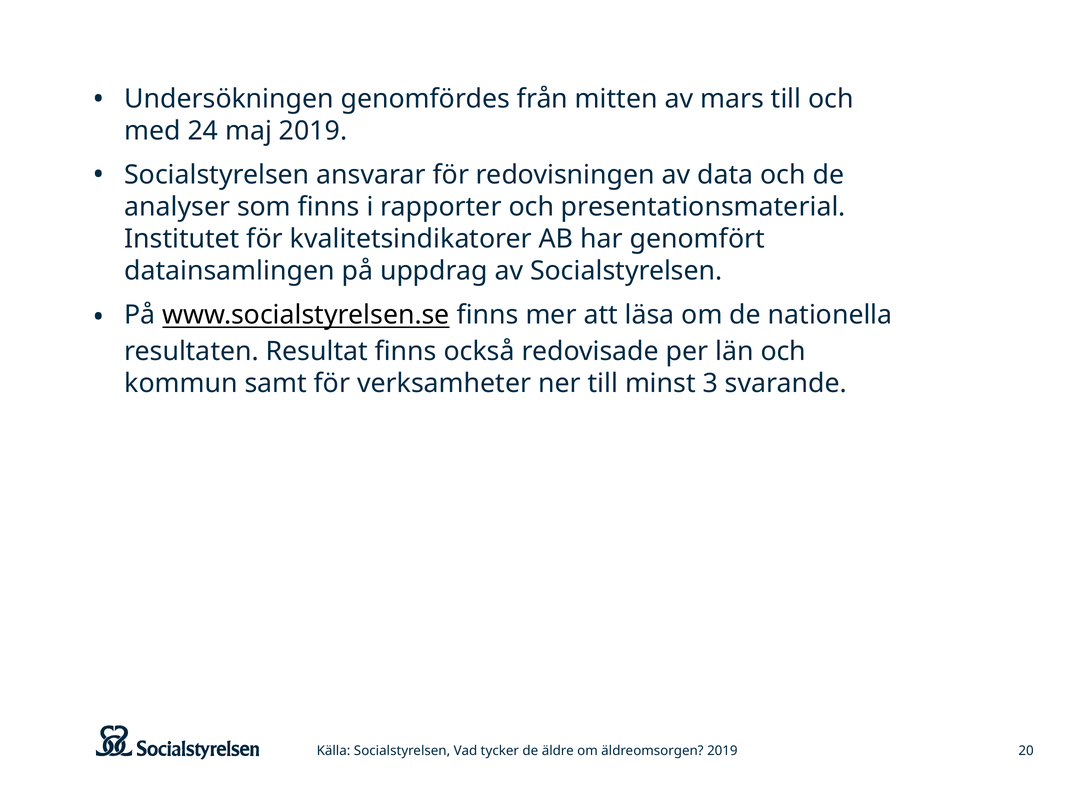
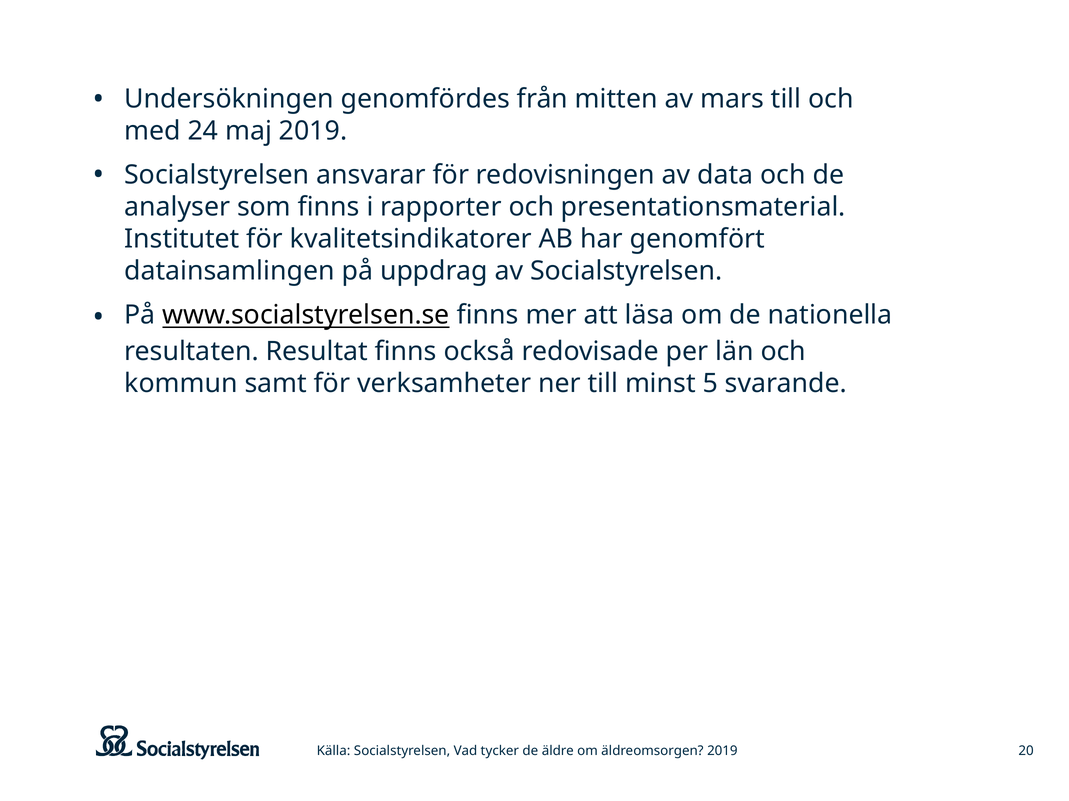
3: 3 -> 5
